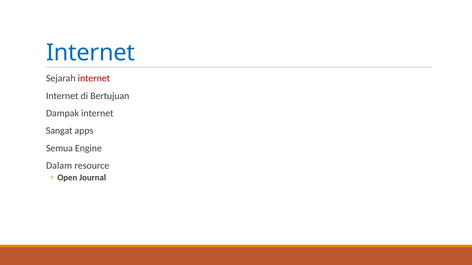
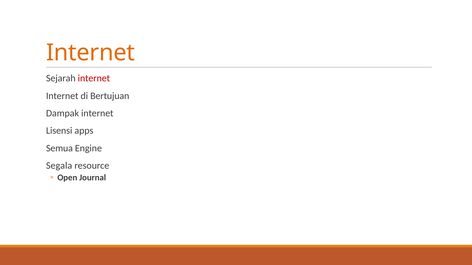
Internet at (91, 53) colour: blue -> orange
Sangat: Sangat -> Lisensi
Dalam: Dalam -> Segala
